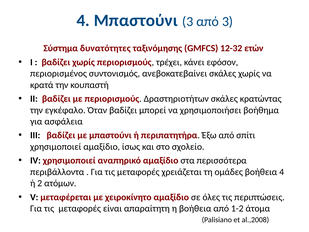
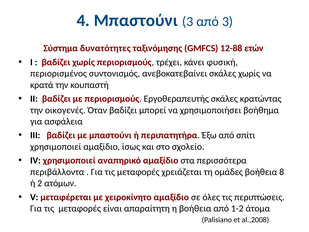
12-32: 12-32 -> 12-88
εφόσον: εφόσον -> φυσική
Δραστηριοτήτων: Δραστηριοτήτων -> Εργοθεραπευτής
εγκέφαλο: εγκέφαλο -> οικογενές
βοήθεια 4: 4 -> 8
